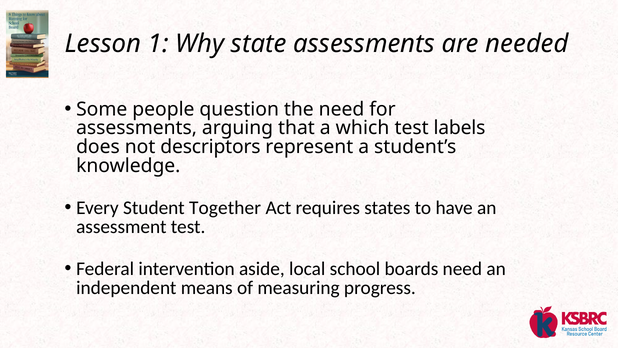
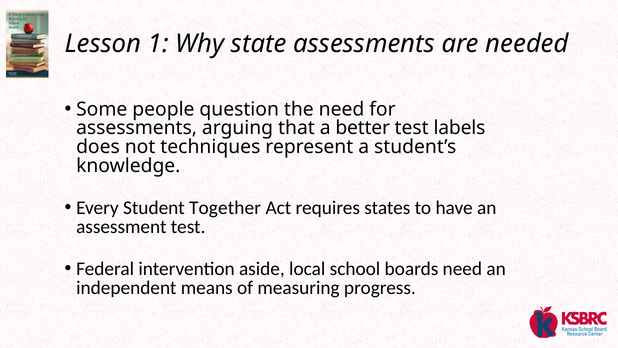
which: which -> better
descriptors: descriptors -> techniques
